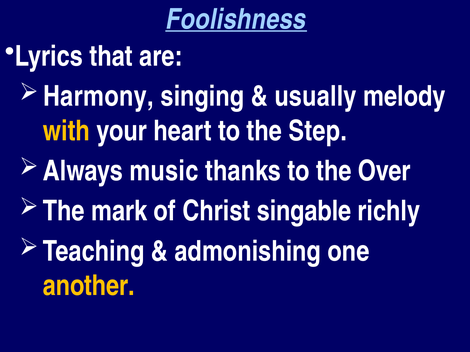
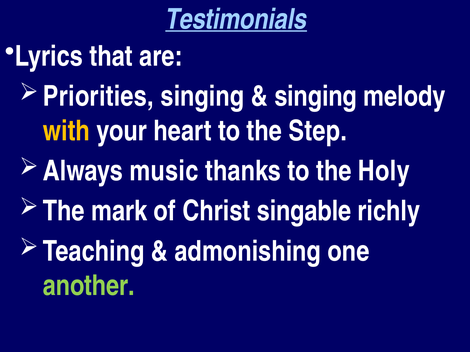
Foolishness: Foolishness -> Testimonials
Harmony: Harmony -> Priorities
usually at (315, 97): usually -> singing
Over: Over -> Holy
another colour: yellow -> light green
